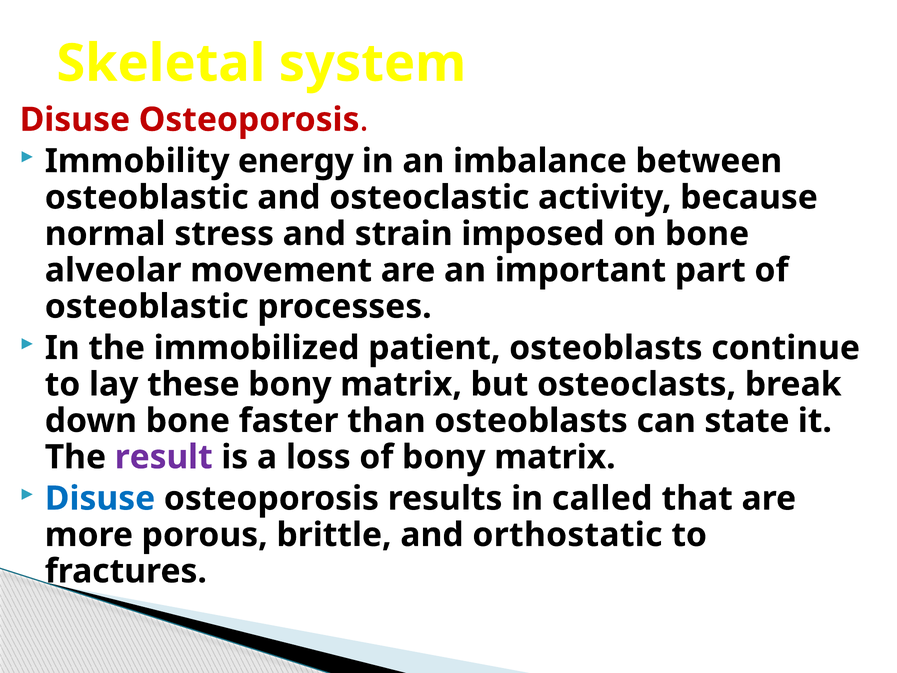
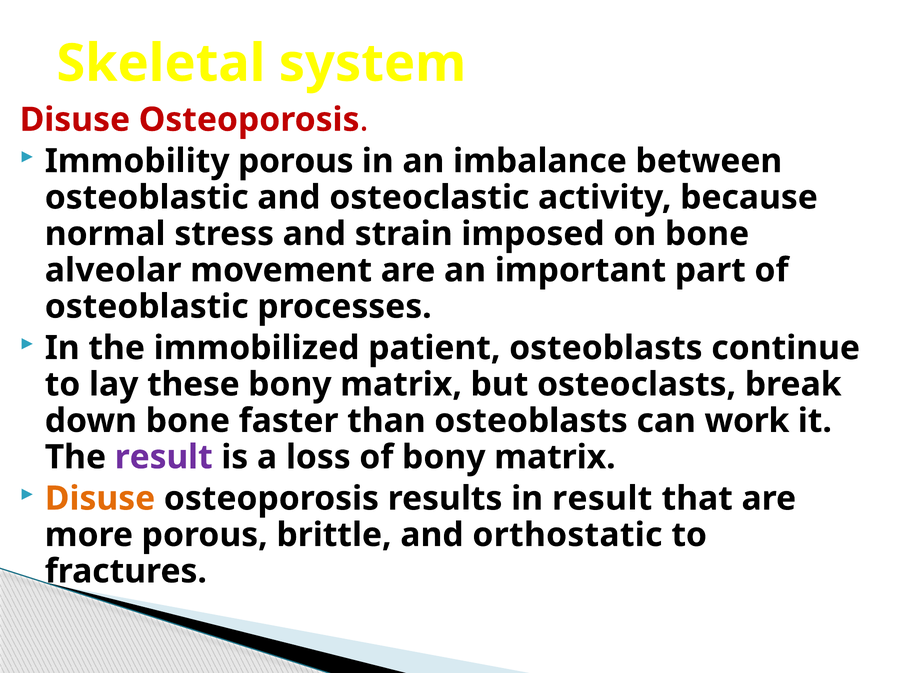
Immobility energy: energy -> porous
state: state -> work
Disuse at (100, 498) colour: blue -> orange
in called: called -> result
